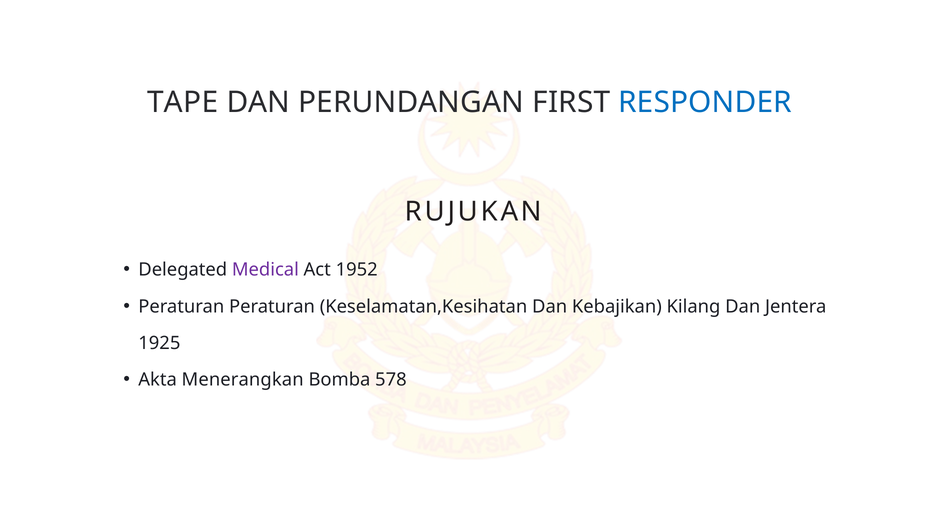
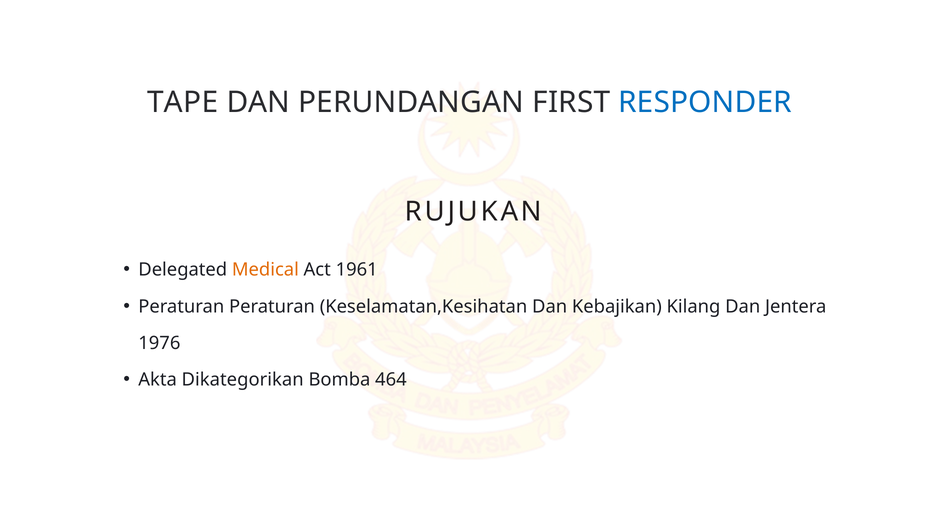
Medical colour: purple -> orange
1952: 1952 -> 1961
1925: 1925 -> 1976
Menerangkan: Menerangkan -> Dikategorikan
578: 578 -> 464
